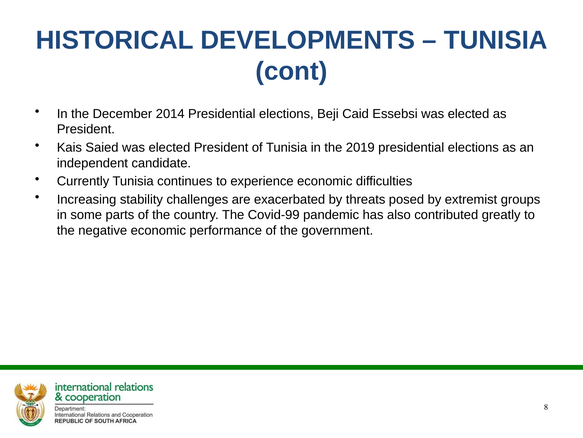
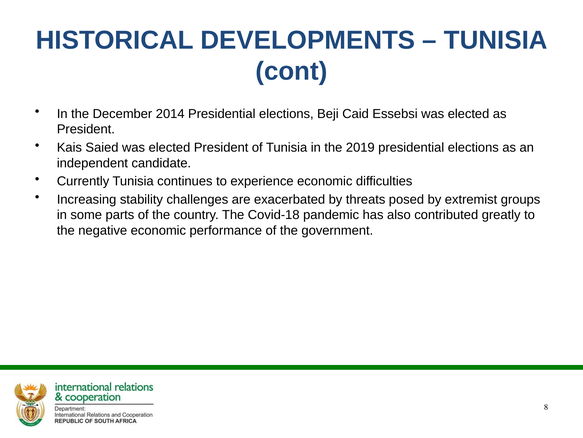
Covid-99: Covid-99 -> Covid-18
